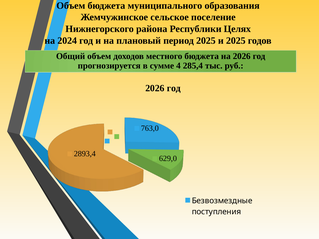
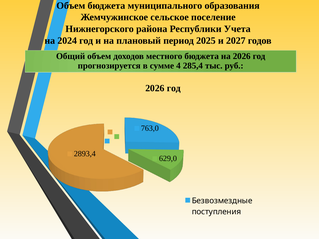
Целях: Целях -> Учета
2025 at (236, 41): 2025 -> 2027
